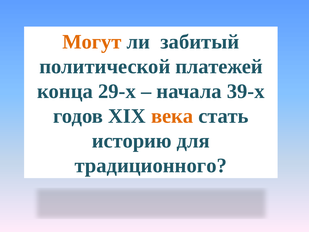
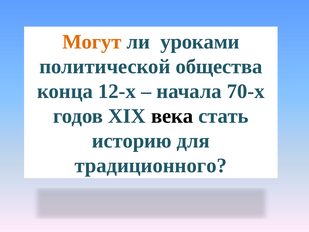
забитый: забитый -> уроками
платежей: платежей -> общества
29-х: 29-х -> 12-х
39-х: 39-х -> 70-х
века colour: orange -> black
